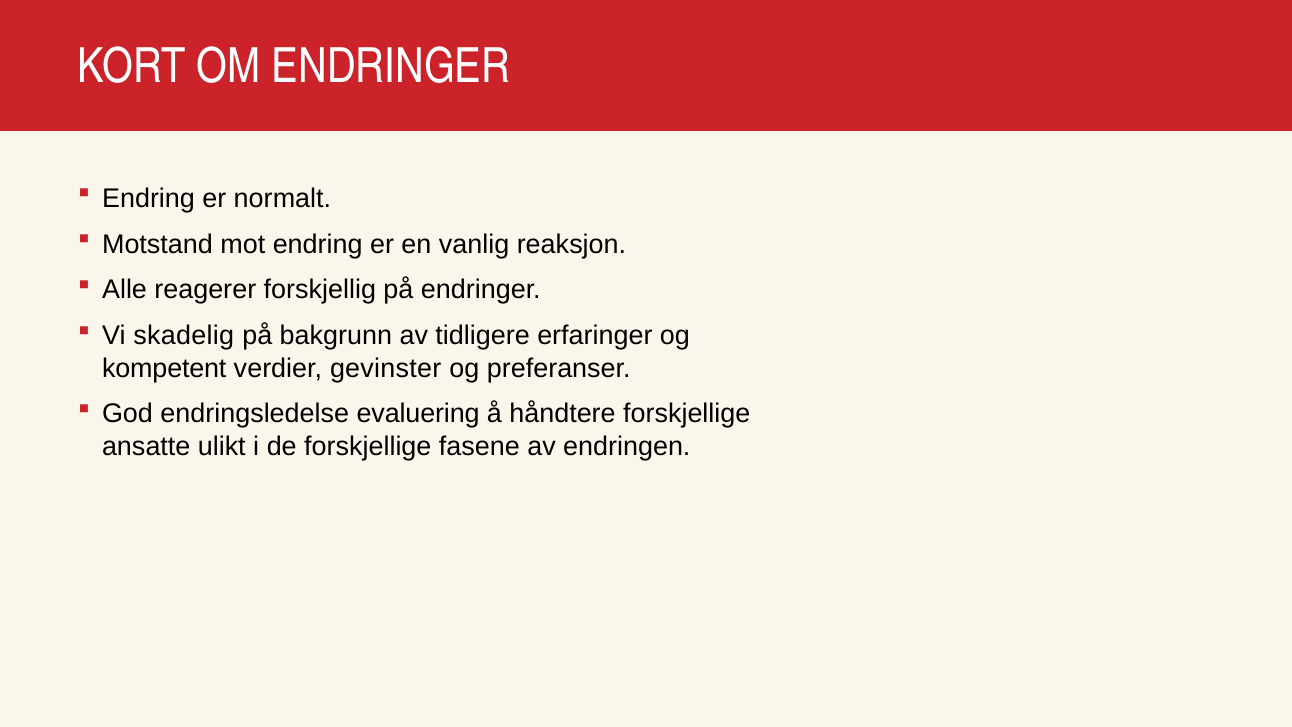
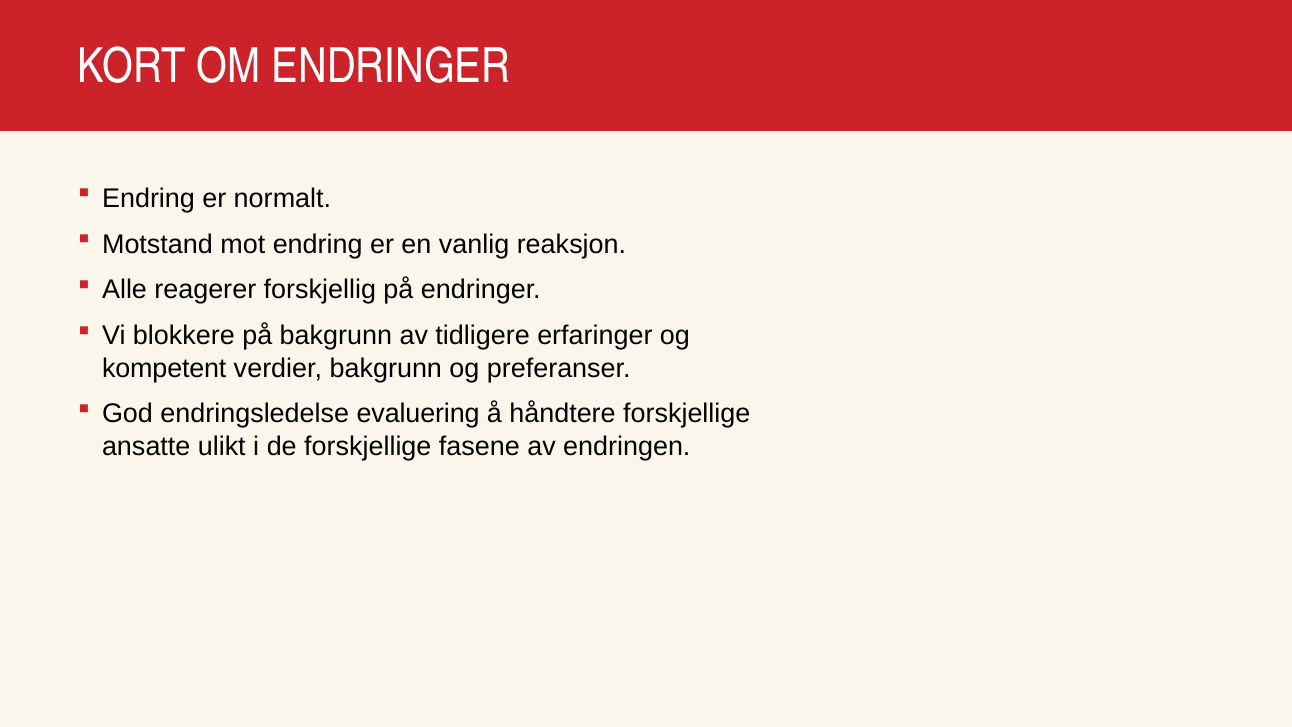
skadelig: skadelig -> blokkere
verdier gevinster: gevinster -> bakgrunn
